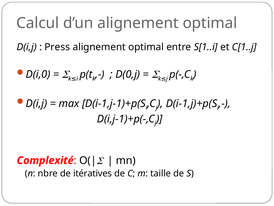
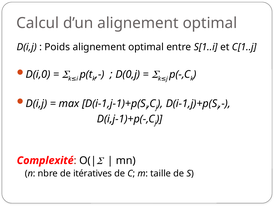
Press: Press -> Poids
